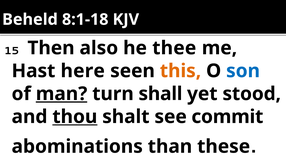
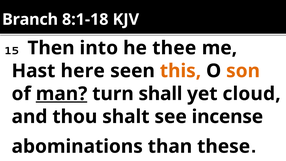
Beheld: Beheld -> Branch
also: also -> into
son colour: blue -> orange
stood: stood -> cloud
thou underline: present -> none
commit: commit -> incense
